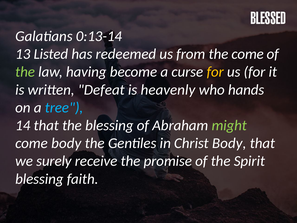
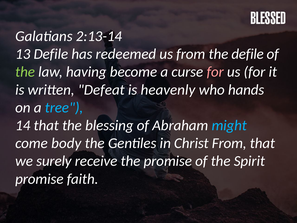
0:13-14: 0:13-14 -> 2:13-14
13 Listed: Listed -> Defile
the come: come -> defile
for at (215, 72) colour: yellow -> pink
might colour: light green -> light blue
Christ Body: Body -> From
blessing at (39, 179): blessing -> promise
